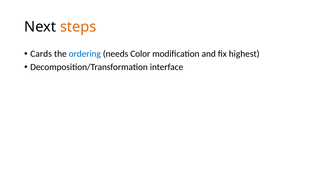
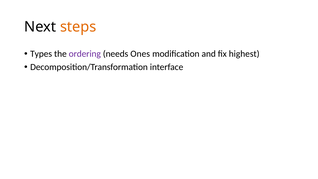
Cards: Cards -> Types
ordering colour: blue -> purple
Color: Color -> Ones
